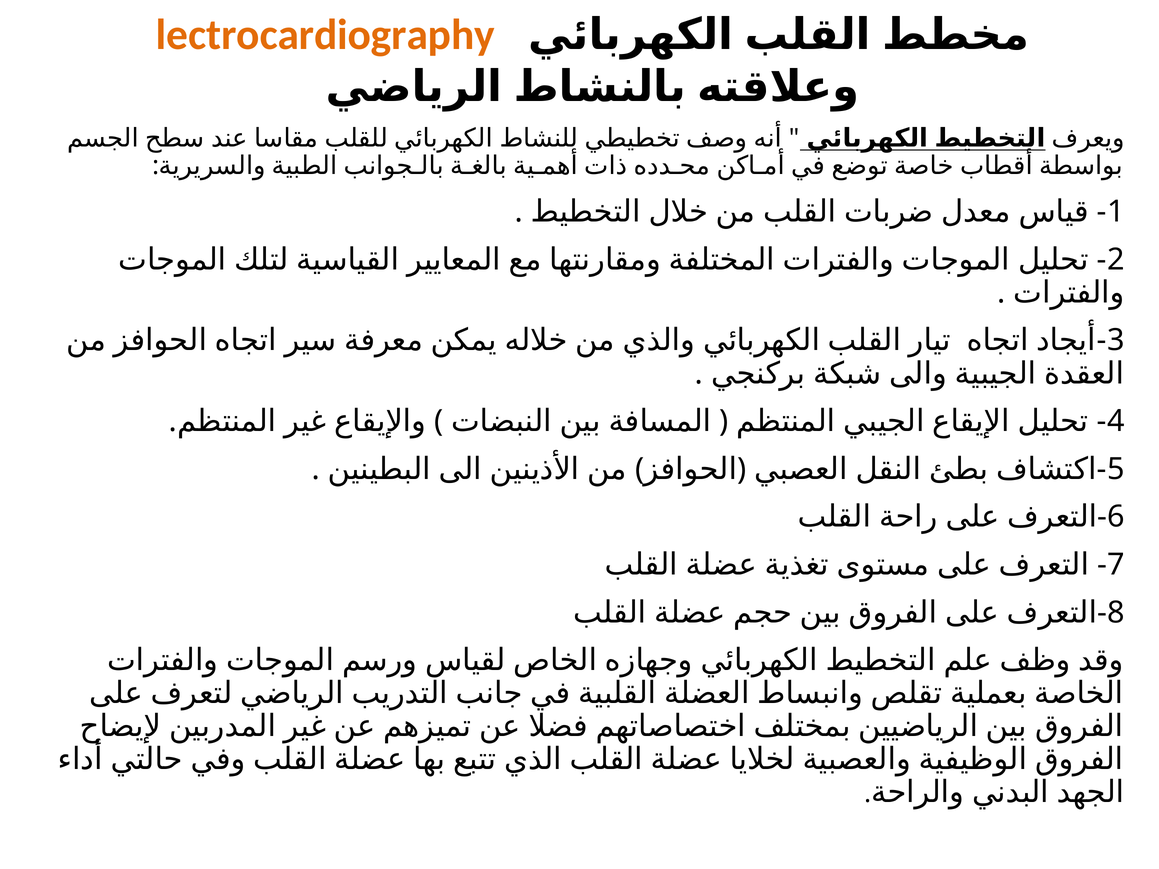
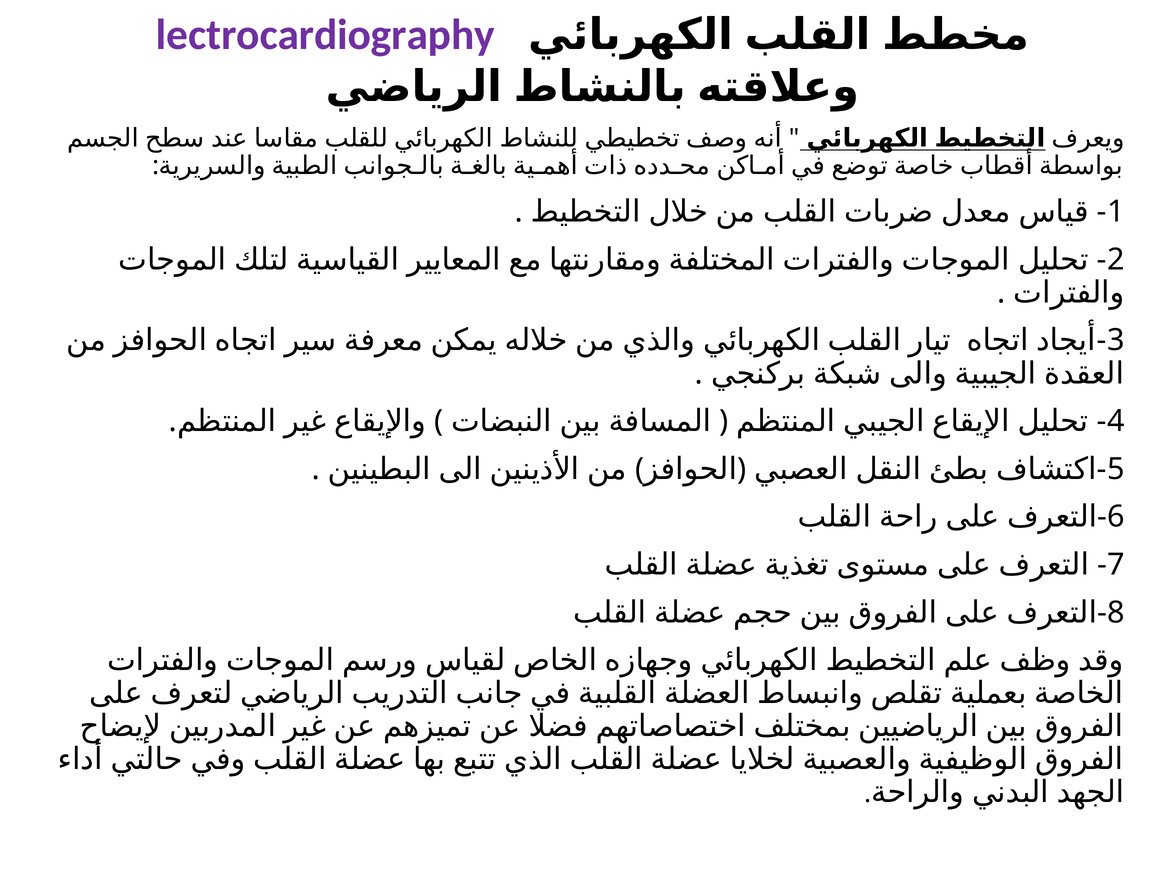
lectrocardiography colour: orange -> purple
